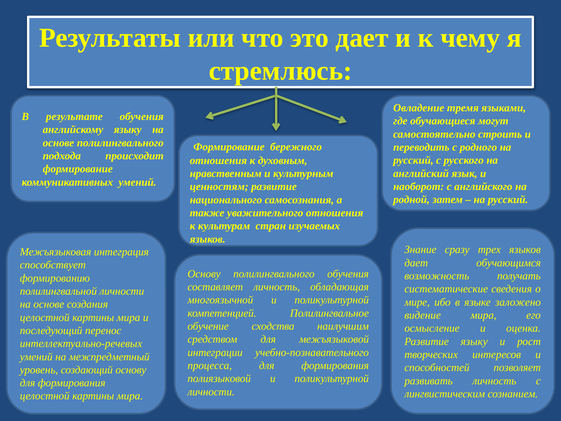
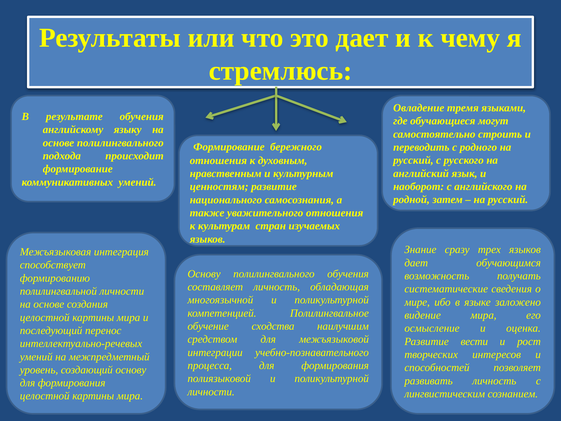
Развитие языку: языку -> вести
